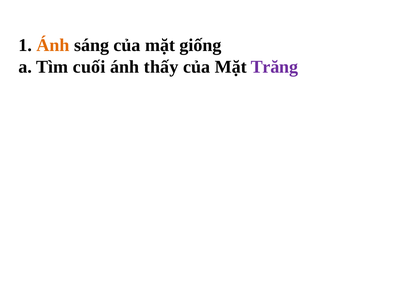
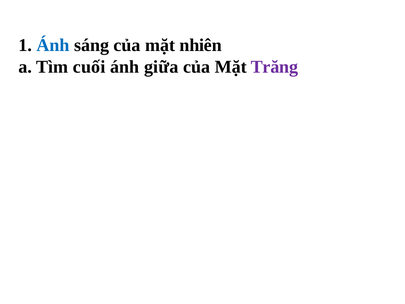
Ánh at (53, 45) colour: orange -> blue
giống: giống -> nhiên
thấy: thấy -> giữa
